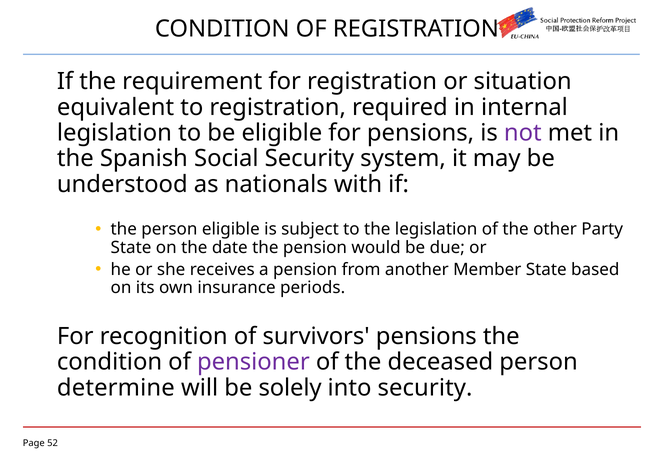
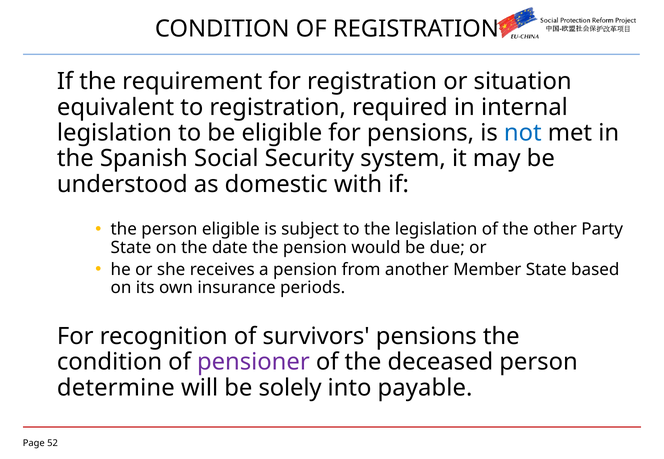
not colour: purple -> blue
nationals: nationals -> domestic
into security: security -> payable
